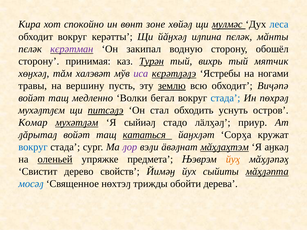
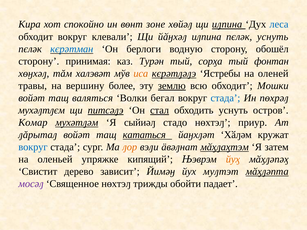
щи мулмәс: мулмәс -> иԓпина
керәтты: керәтты -> клевали
пєләк мӑнты: мӑнты -> уснуть
кєрәтман colour: purple -> blue
закипал: закипал -> берлоги
Турән underline: present -> none
вихрь: вихрь -> сорӽа
мятчик: мятчик -> фонтан
иса colour: purple -> orange
ногами: ногами -> оленей
пусть: пусть -> более
Виҷәпә: Виҷәпә -> Мошки
медленно: медленно -> валяться
стал underline: none -> present
стадо лӓлӽәԓ: лӓлӽәԓ -> нөхтэԓ
Сорӽа: Сорӽа -> Хӑԓәм
ԓор colour: purple -> orange
аӈкәԓ: аӈкәԓ -> затем
оленьей underline: present -> none
предмета: предмета -> кипящий
свойств: свойств -> зависит
сыйиты: сыйиты -> муԓтэт
мосәԓ colour: blue -> purple
дерева: дерева -> падает
